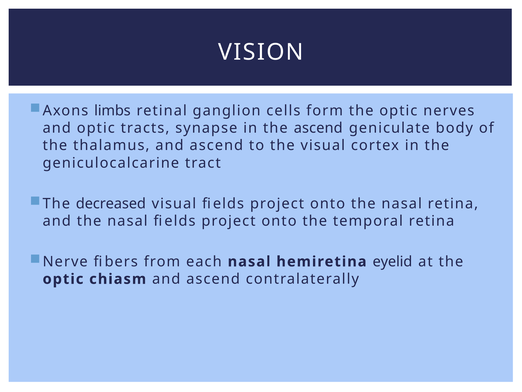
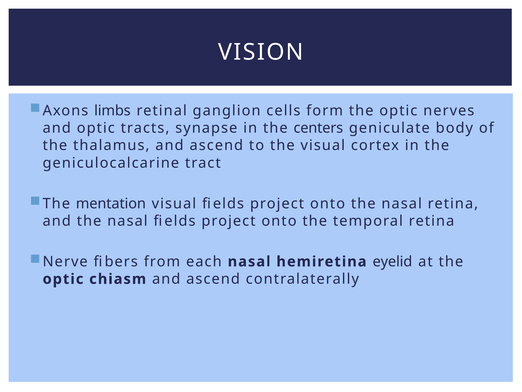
the ascend: ascend -> centers
decreased: decreased -> mentation
